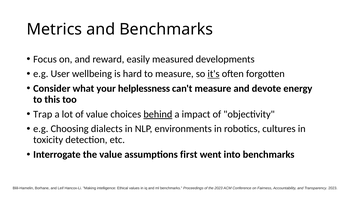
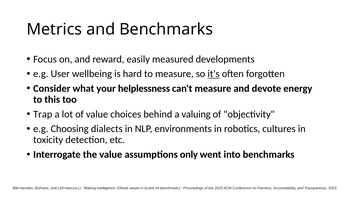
behind underline: present -> none
impact: impact -> valuing
first: first -> only
